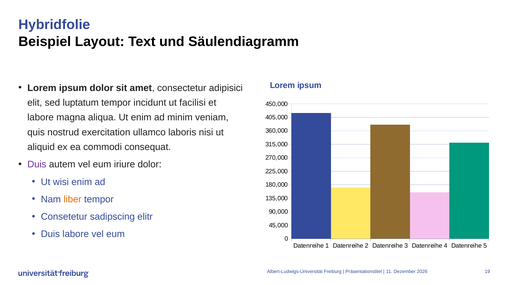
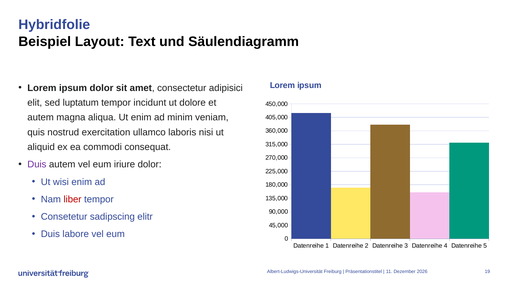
facilisi: facilisi -> dolore
labore at (41, 118): labore -> autem
liber colour: orange -> red
